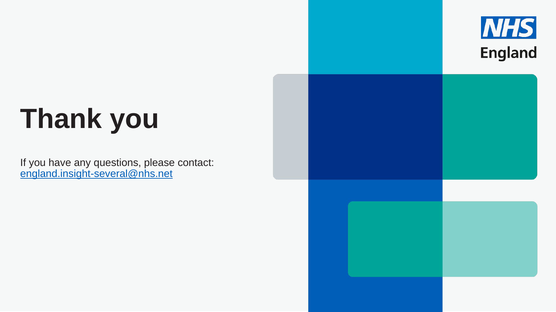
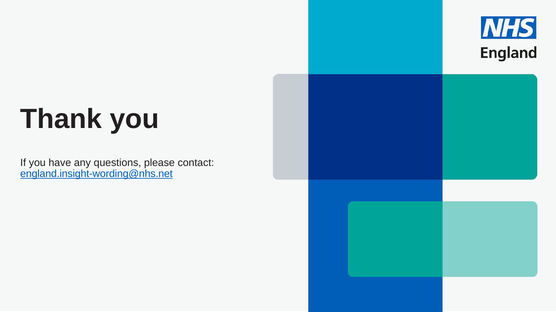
england.insight-several@nhs.net: england.insight-several@nhs.net -> england.insight-wording@nhs.net
